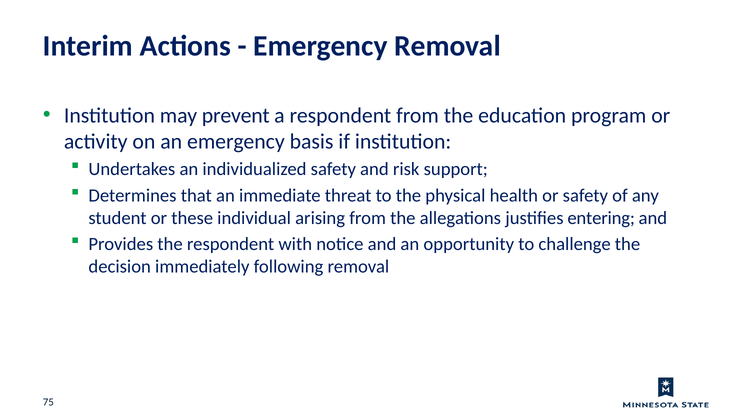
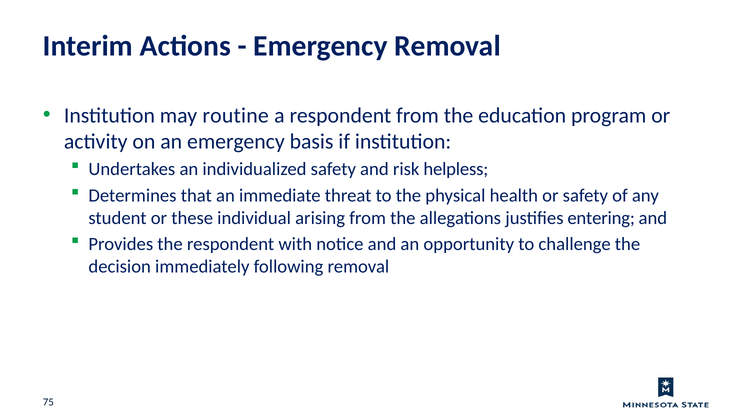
prevent: prevent -> routine
support: support -> helpless
